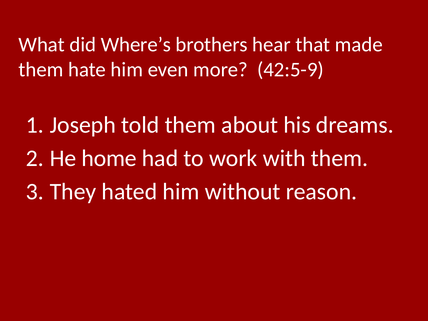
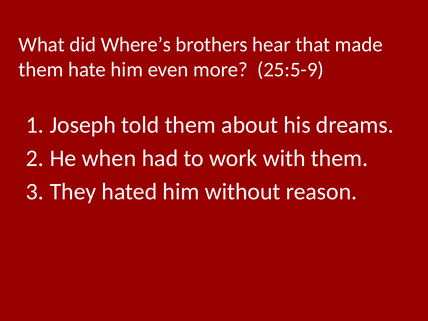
42:5-9: 42:5-9 -> 25:5-9
home: home -> when
